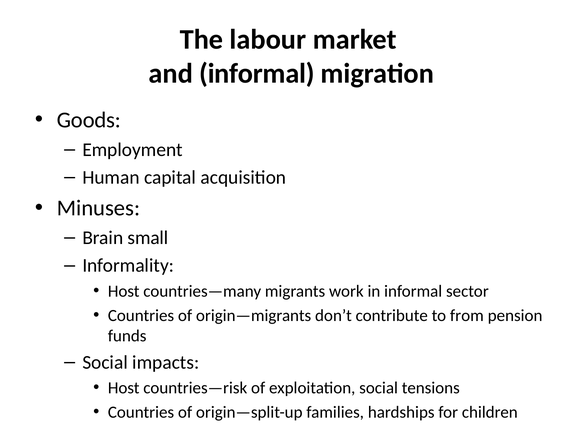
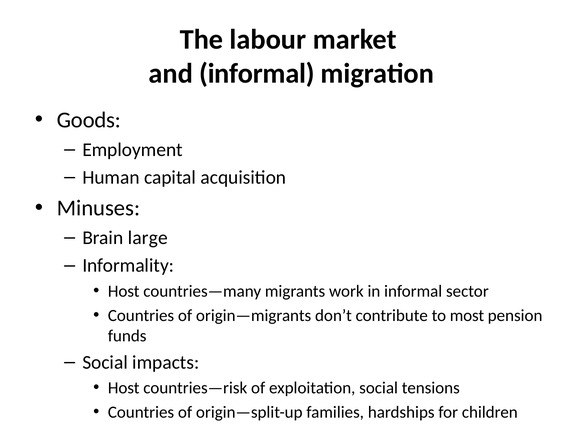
small: small -> large
from: from -> most
